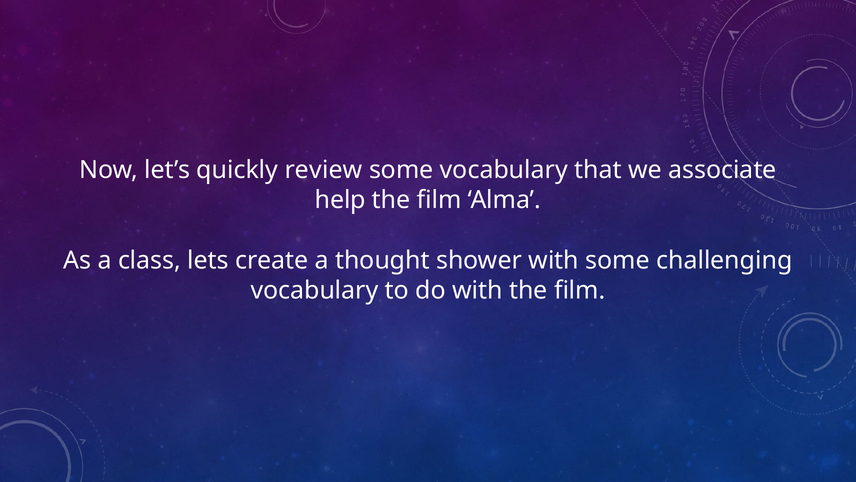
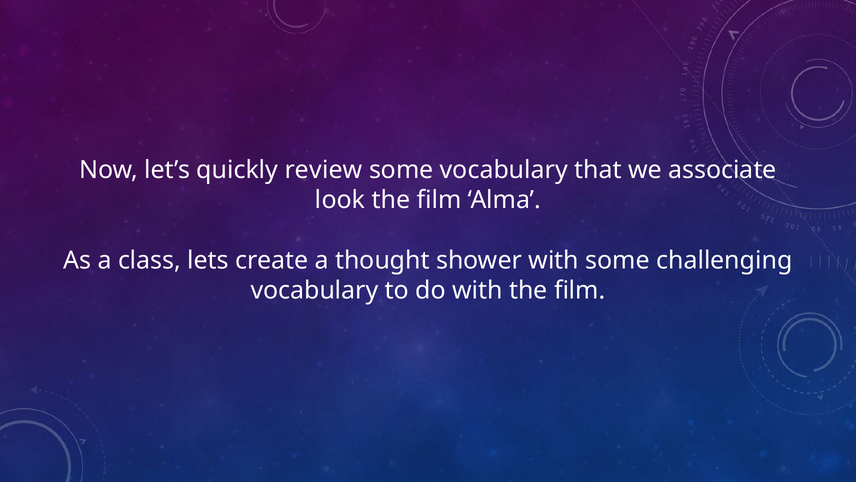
help: help -> look
